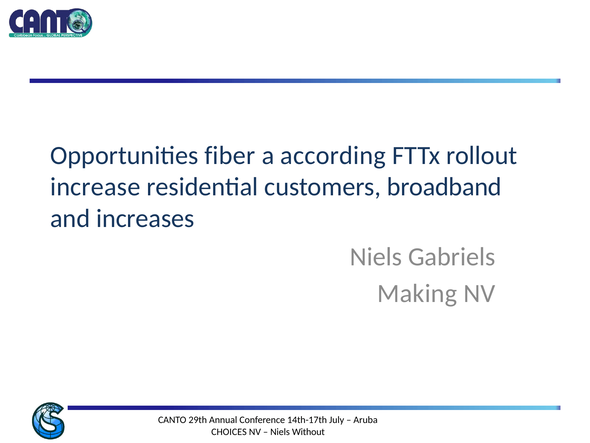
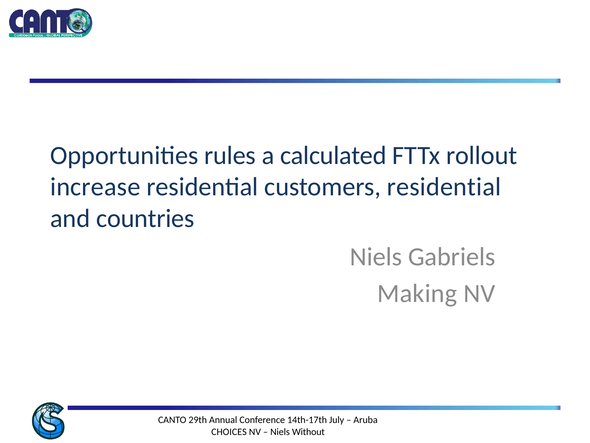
fiber: fiber -> rules
according: according -> calculated
customers broadband: broadband -> residential
increases: increases -> countries
